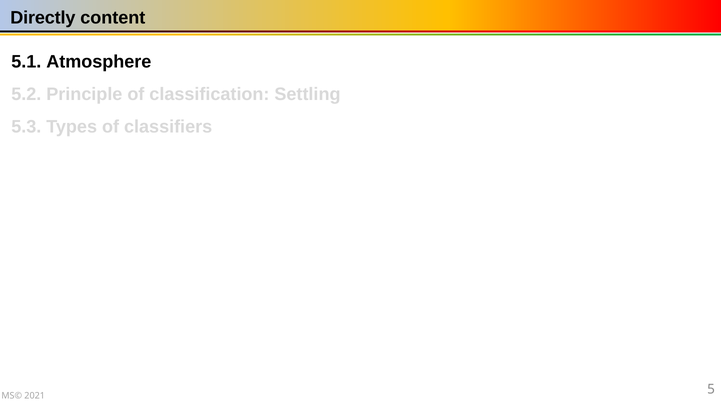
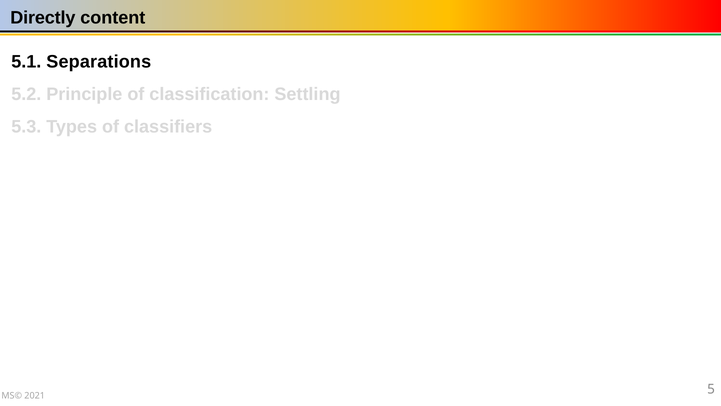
Atmosphere: Atmosphere -> Separations
